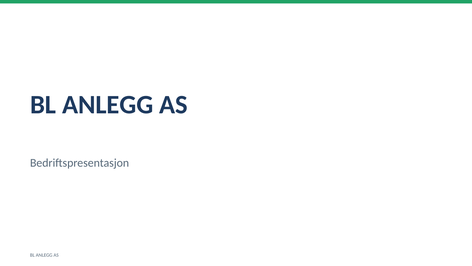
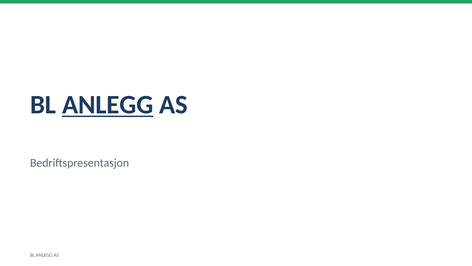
ANLEGG at (108, 105) underline: none -> present
